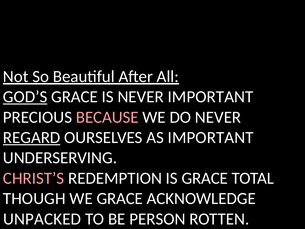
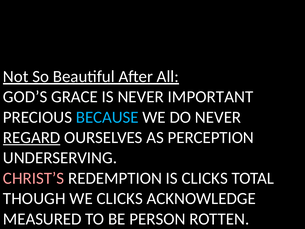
GOD’S underline: present -> none
BECAUSE colour: pink -> light blue
AS IMPORTANT: IMPORTANT -> PERCEPTION
IS GRACE: GRACE -> CLICKS
WE GRACE: GRACE -> CLICKS
UNPACKED: UNPACKED -> MEASURED
